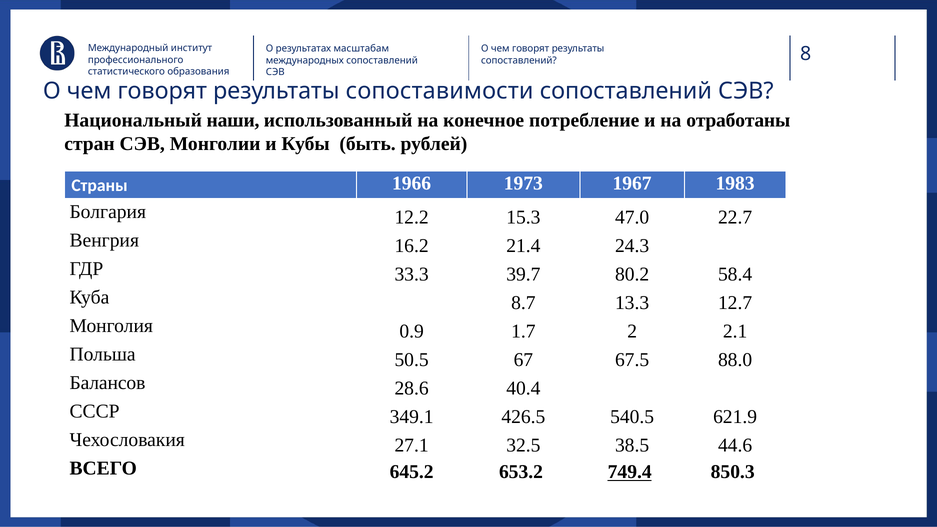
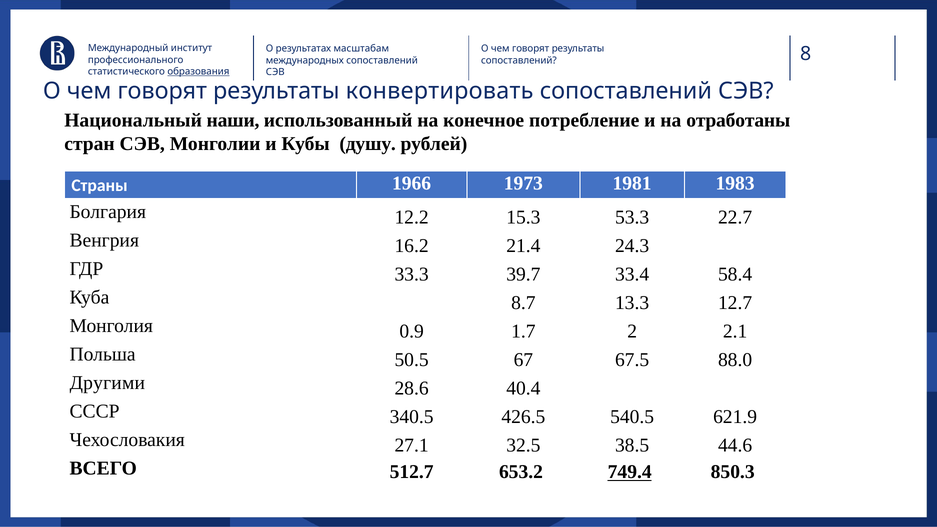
образования underline: none -> present
сопоставимости: сопоставимости -> конвертировать
быть: быть -> душу
1967: 1967 -> 1981
47.0: 47.0 -> 53.3
80.2: 80.2 -> 33.4
Балансов: Балансов -> Другими
349.1: 349.1 -> 340.5
645.2: 645.2 -> 512.7
